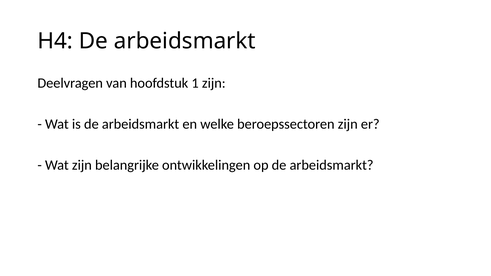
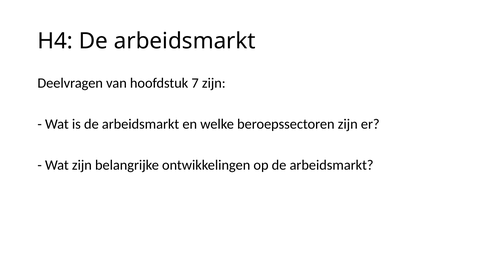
1: 1 -> 7
